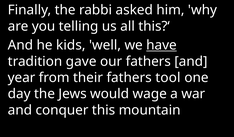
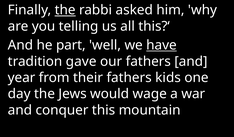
the at (65, 10) underline: none -> present
kids: kids -> part
tool: tool -> kids
